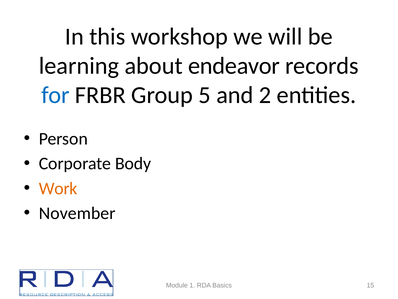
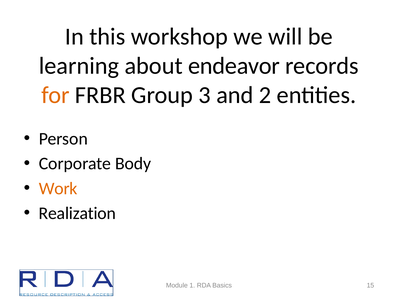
for colour: blue -> orange
5: 5 -> 3
November: November -> Realization
